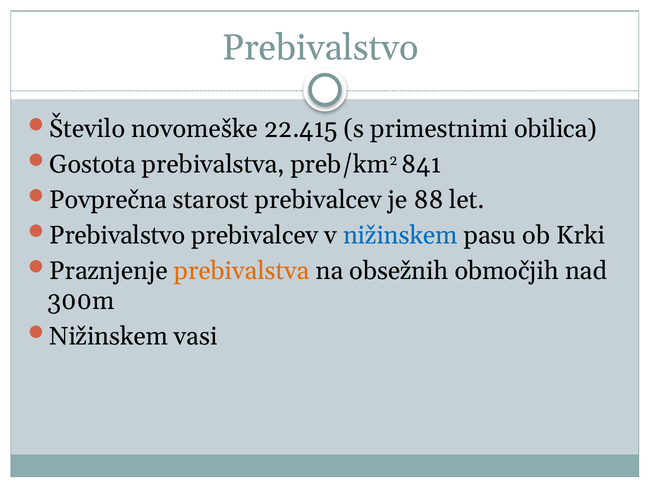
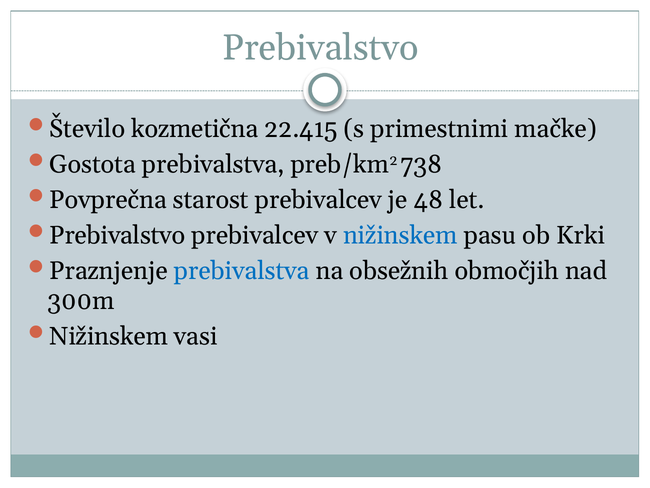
novomeške: novomeške -> kozmetična
obilica: obilica -> mačke
841: 841 -> 738
88: 88 -> 48
prebivalstva at (242, 270) colour: orange -> blue
